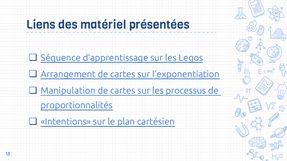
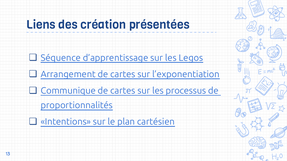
matériel: matériel -> création
Manipulation: Manipulation -> Communique
